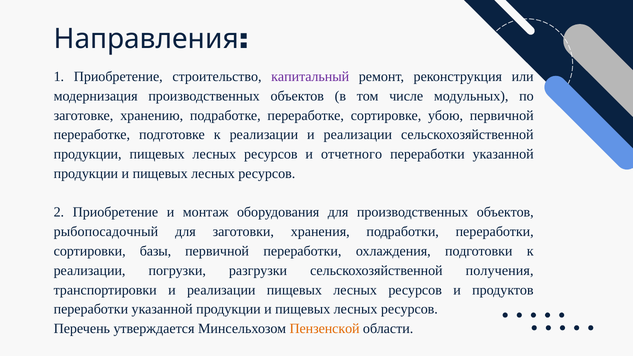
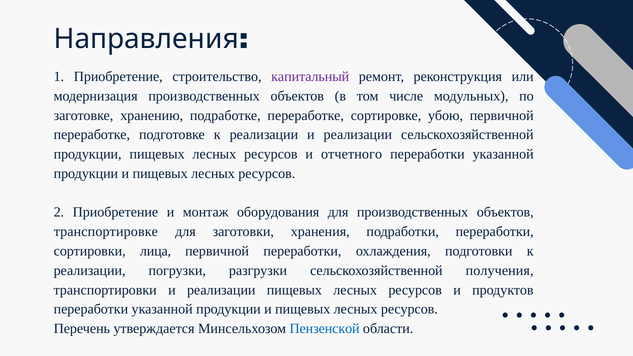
рыбопосадочный: рыбопосадочный -> транспортировке
базы: базы -> лица
Пензенской colour: orange -> blue
